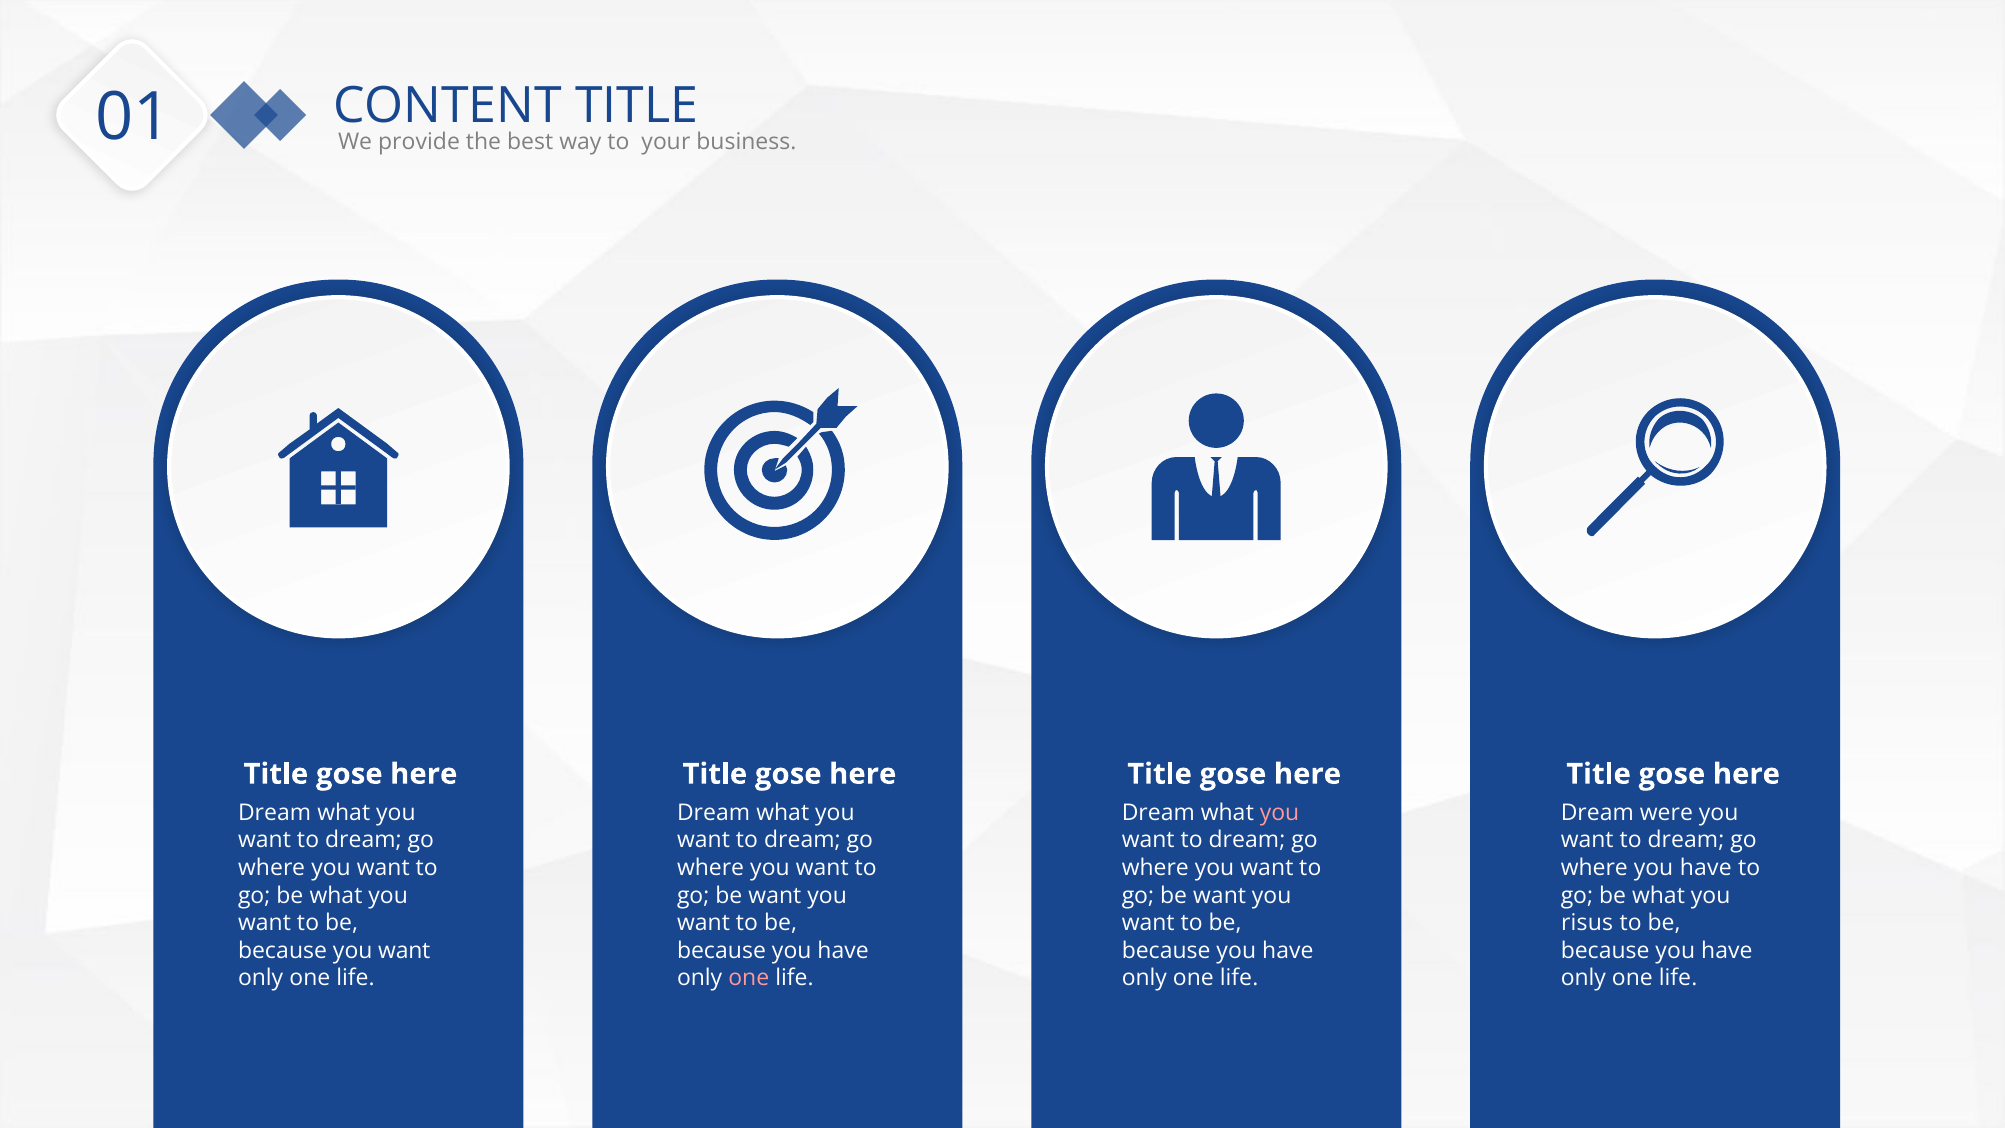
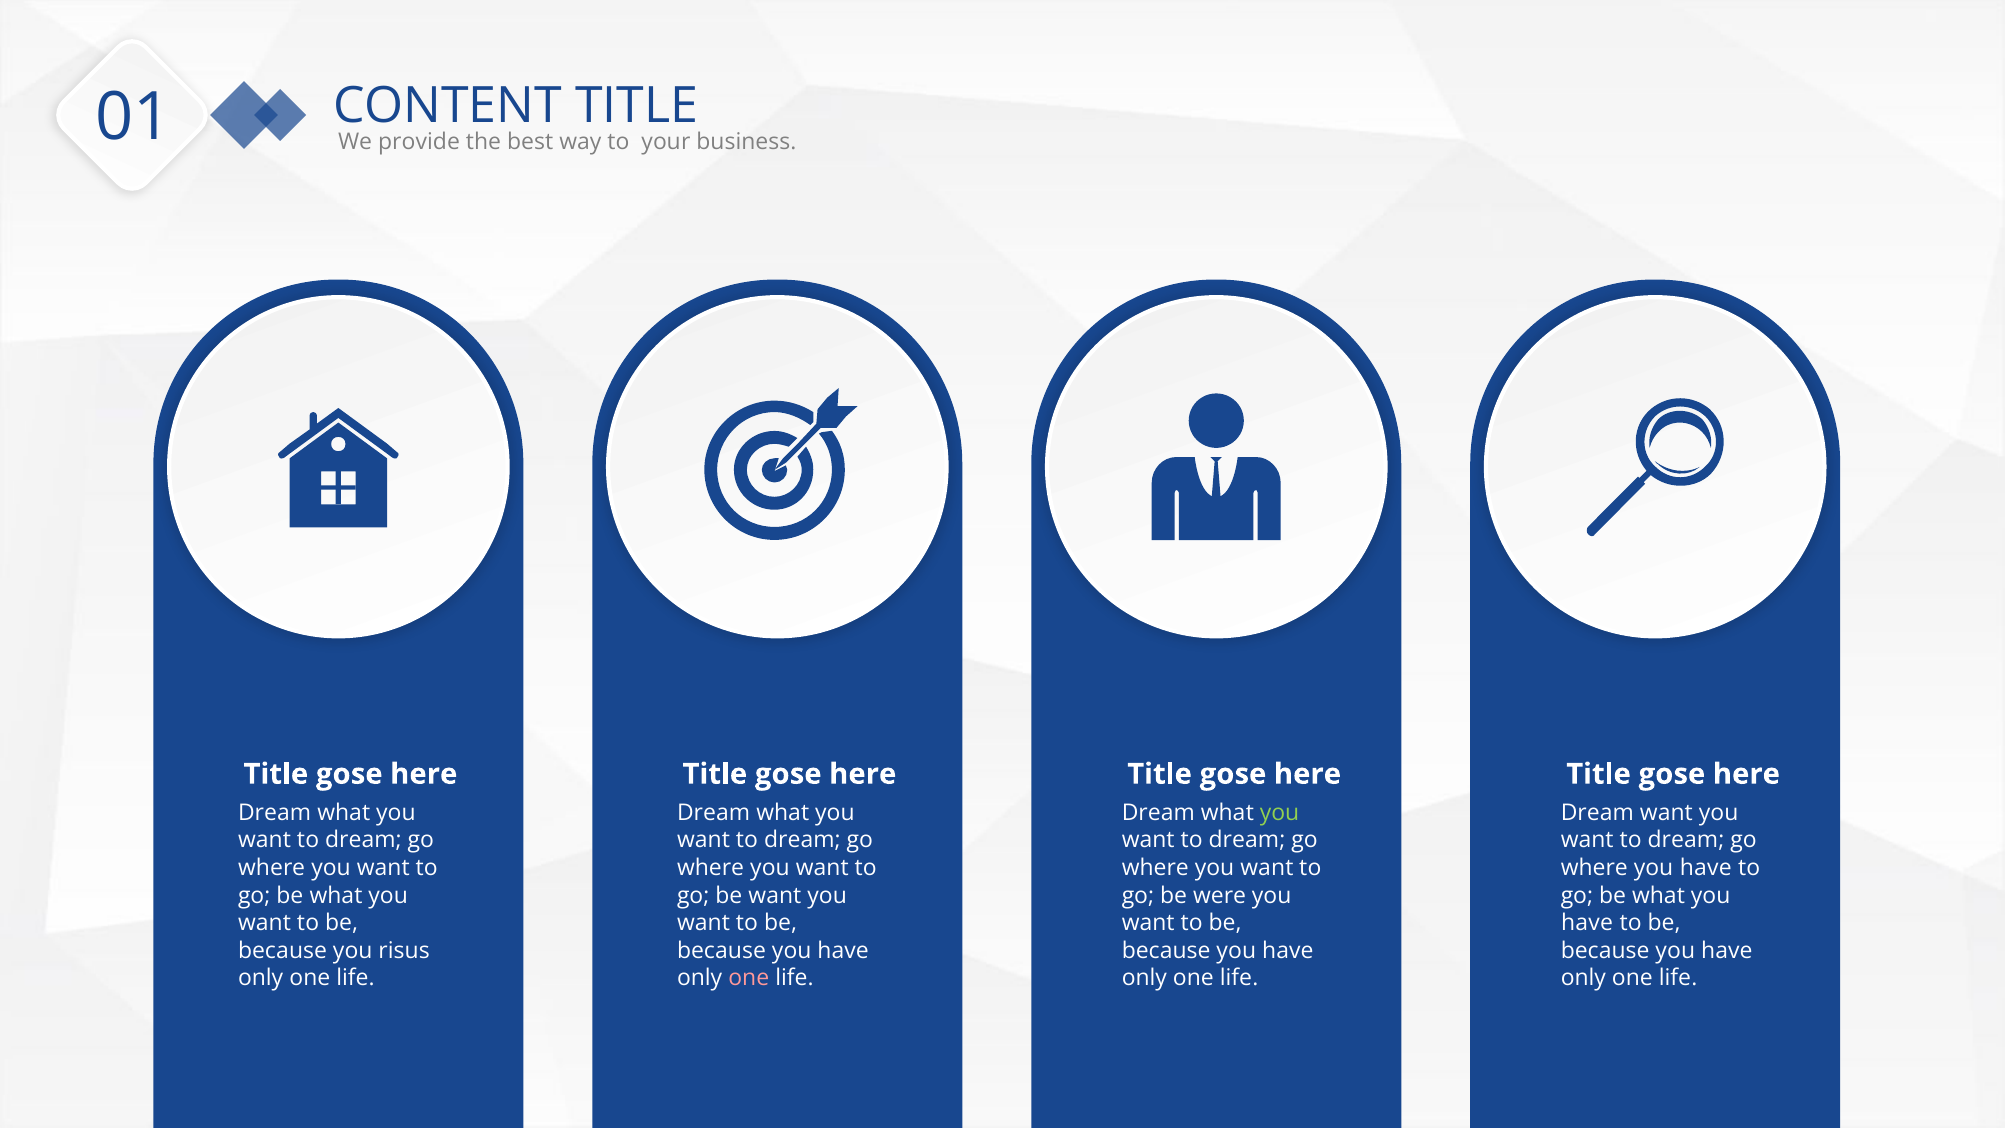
you at (1280, 813) colour: pink -> light green
Dream were: were -> want
want at (1220, 895): want -> were
risus at (1587, 923): risus -> have
because you want: want -> risus
